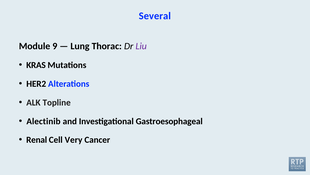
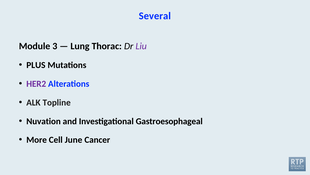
9: 9 -> 3
KRAS: KRAS -> PLUS
HER2 colour: black -> purple
Alectinib: Alectinib -> Nuvation
Renal: Renal -> More
Very: Very -> June
